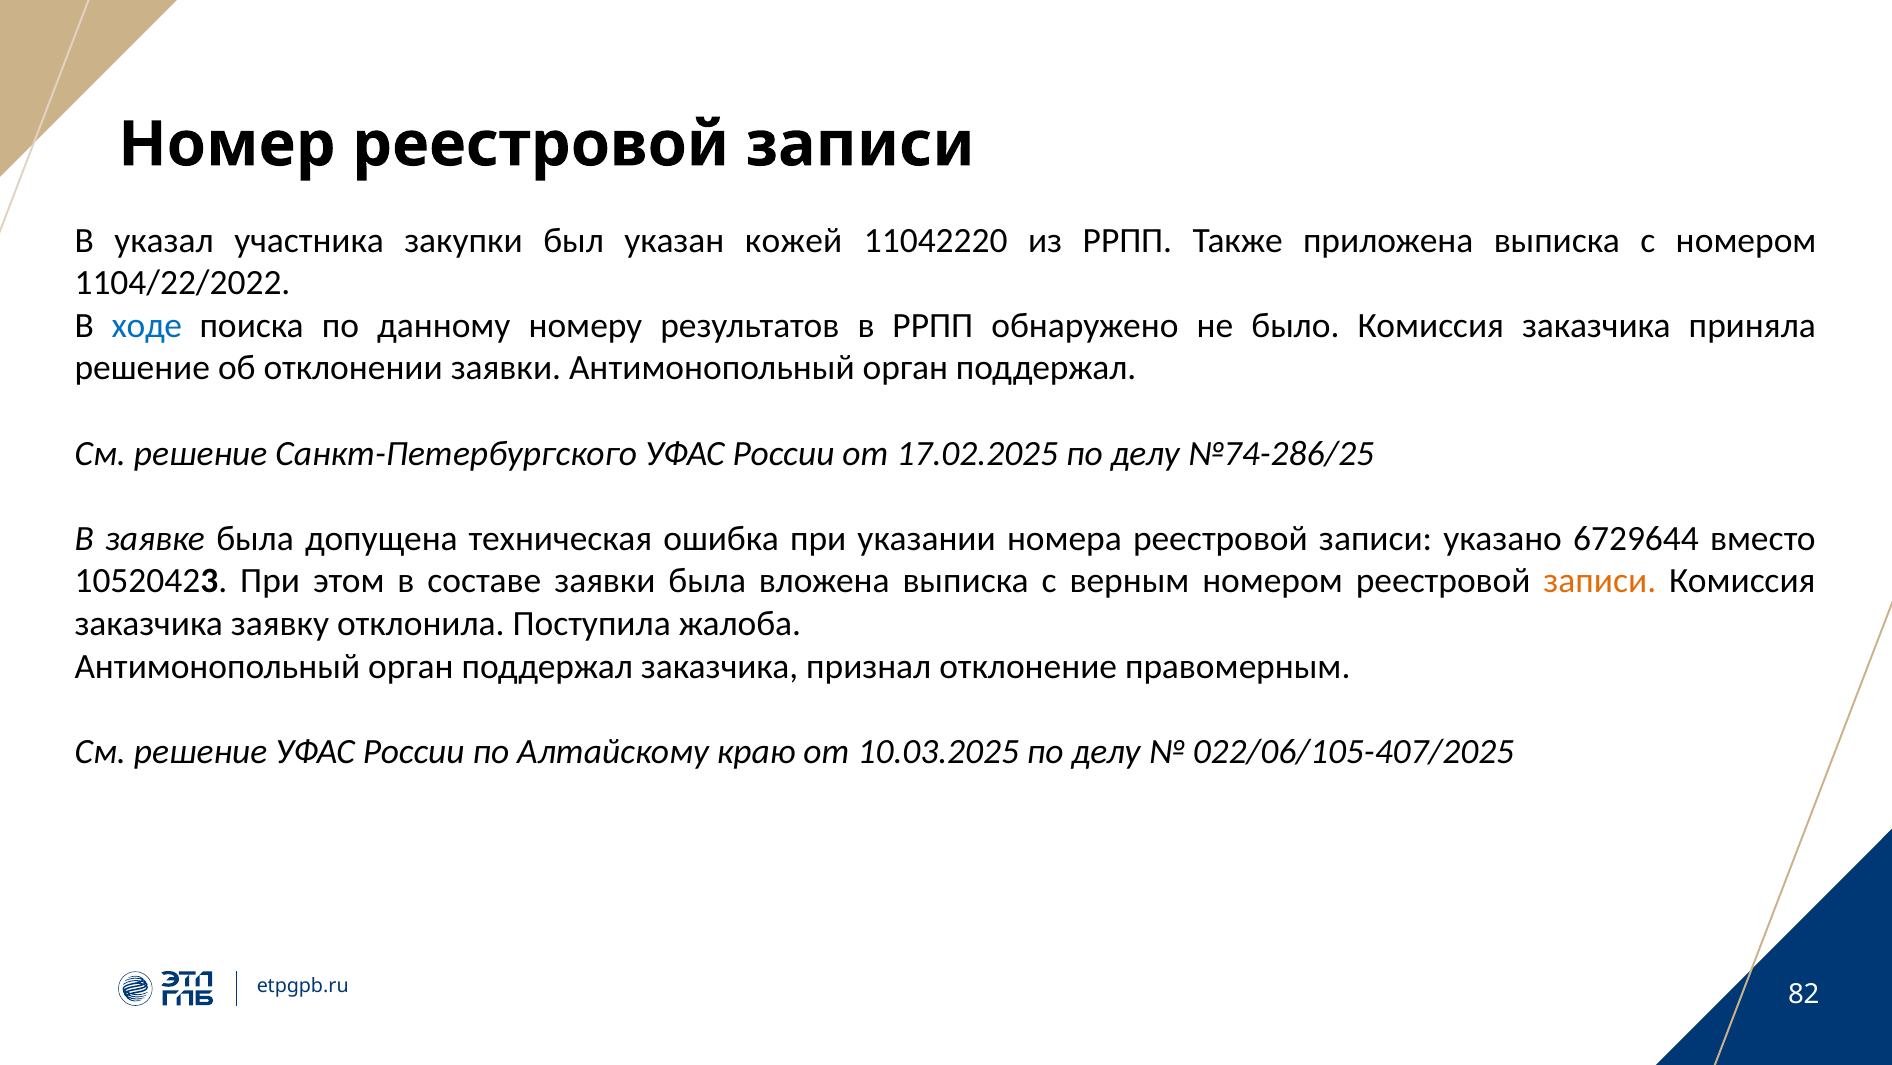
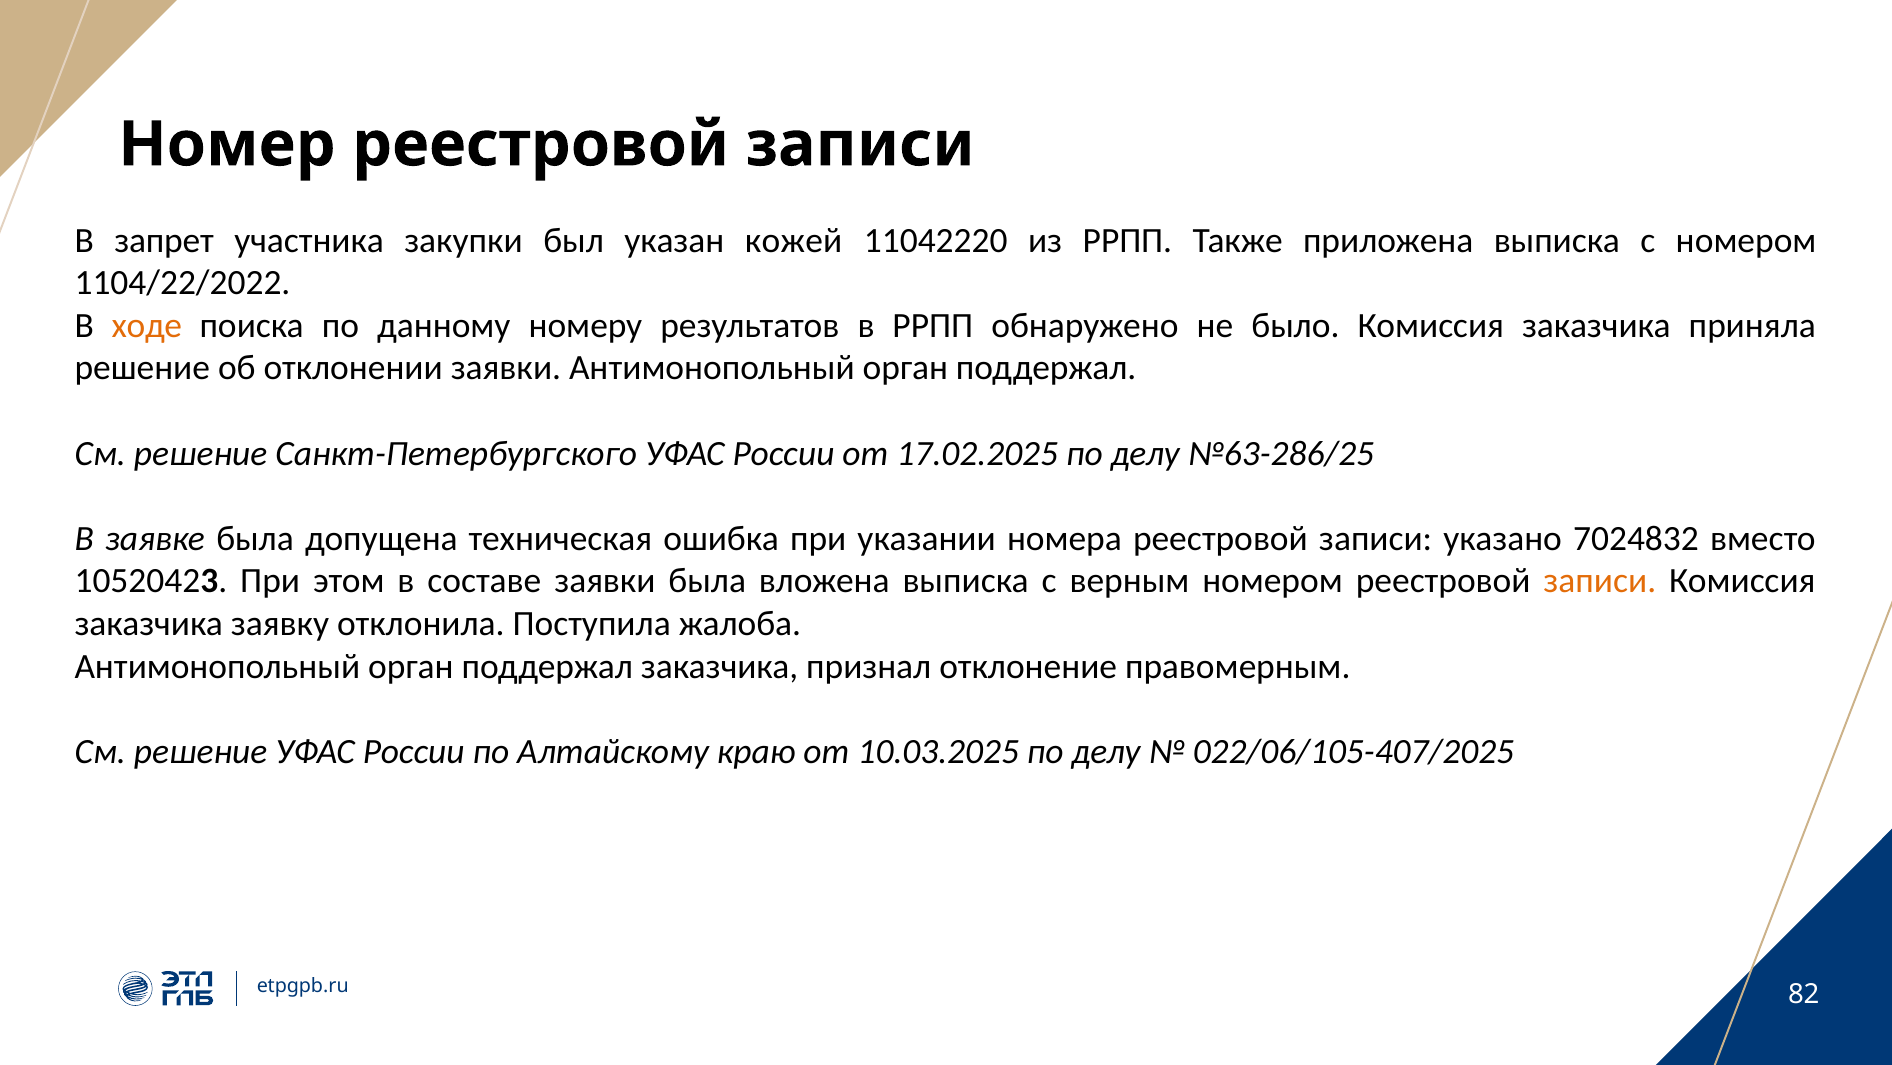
указал: указал -> запрет
ходе colour: blue -> orange
№74-286/25: №74-286/25 -> №63-286/25
6729644: 6729644 -> 7024832
